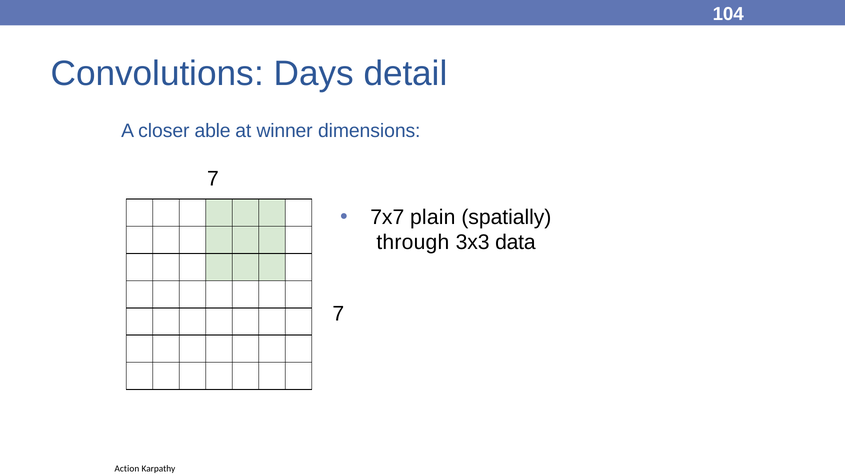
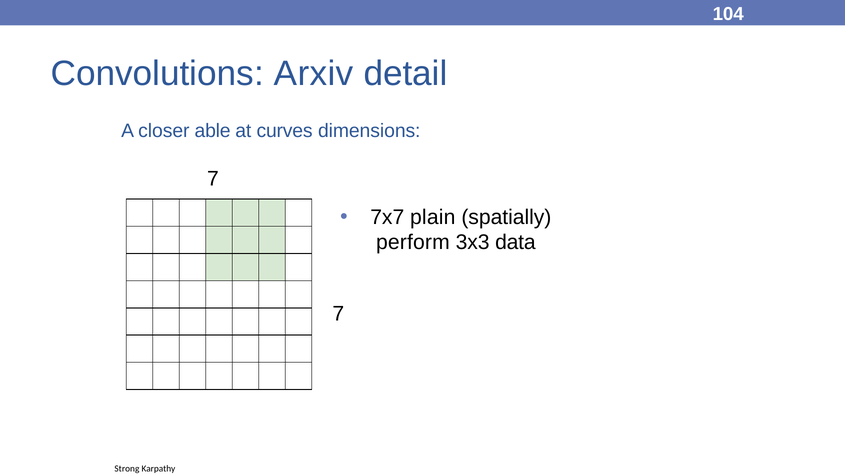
Days: Days -> Arxiv
winner: winner -> curves
through: through -> perform
Action: Action -> Strong
